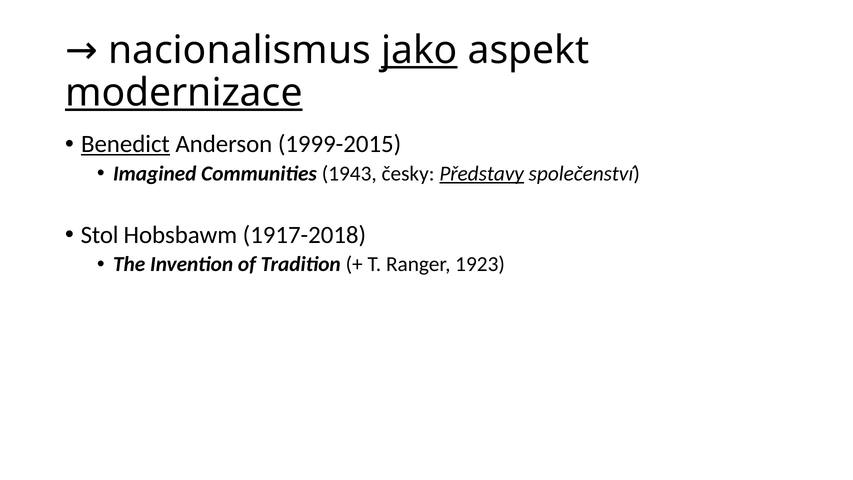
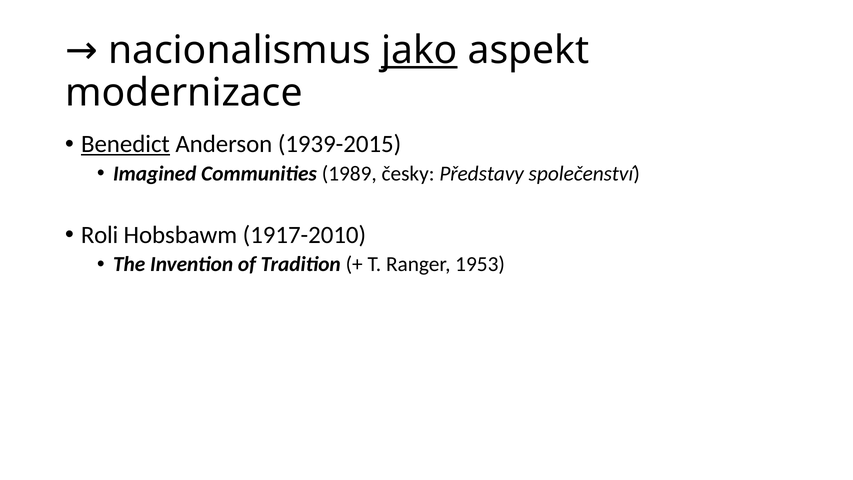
modernizace underline: present -> none
1999-2015: 1999-2015 -> 1939-2015
1943: 1943 -> 1989
Představy underline: present -> none
Stol: Stol -> Roli
1917-2018: 1917-2018 -> 1917-2010
1923: 1923 -> 1953
